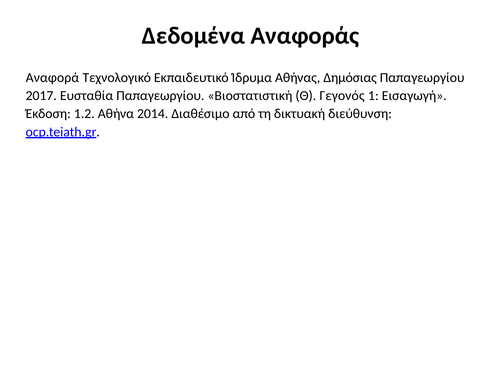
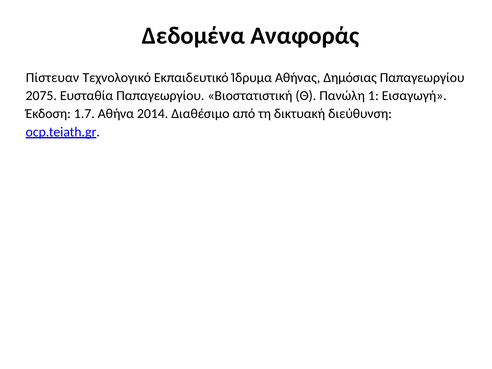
Αναφορά: Αναφορά -> Πίστευαν
2017: 2017 -> 2075
Γεγονός: Γεγονός -> Πανώλη
1.2: 1.2 -> 1.7
